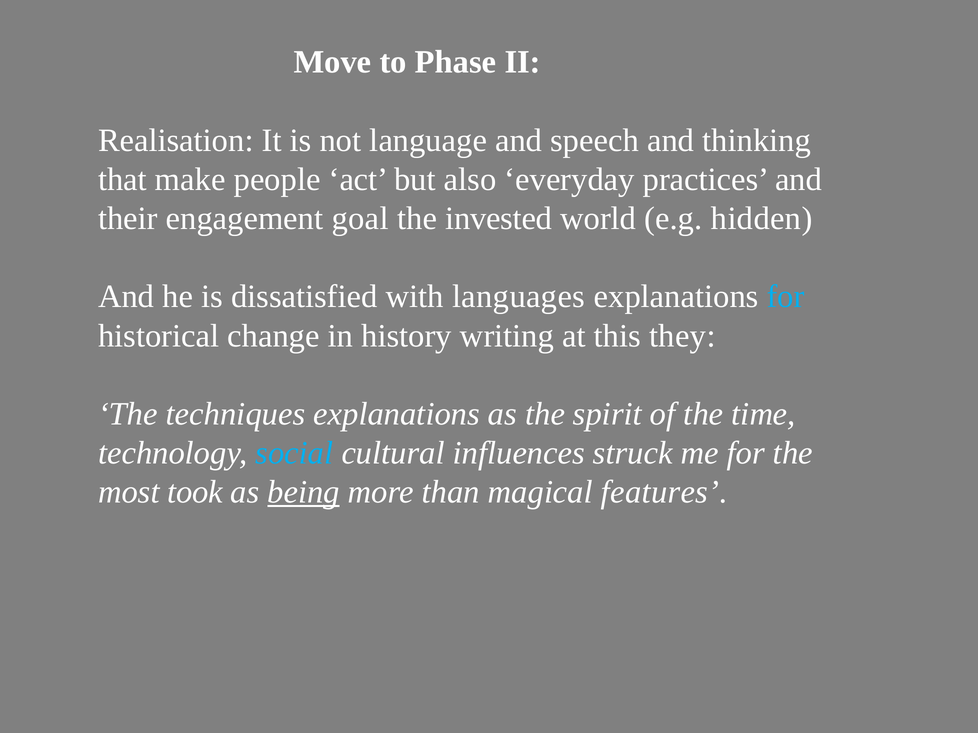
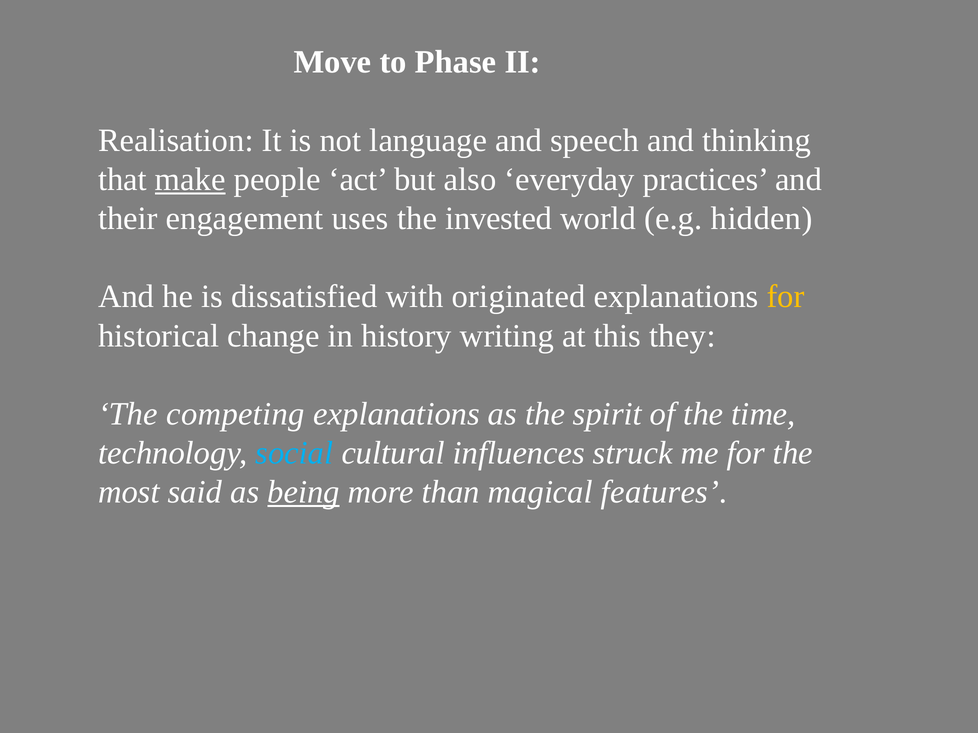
make underline: none -> present
goal: goal -> uses
languages: languages -> originated
for at (786, 297) colour: light blue -> yellow
techniques: techniques -> competing
took: took -> said
